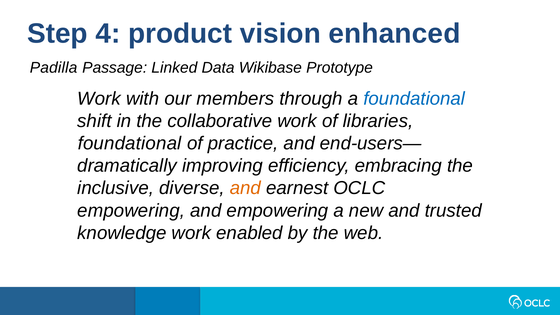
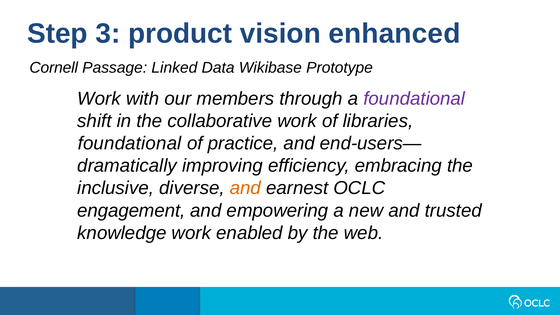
4: 4 -> 3
Padilla: Padilla -> Cornell
foundational at (414, 99) colour: blue -> purple
empowering at (131, 211): empowering -> engagement
